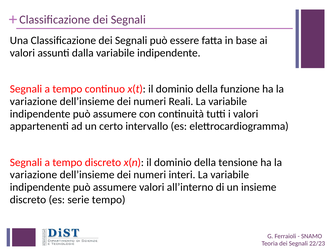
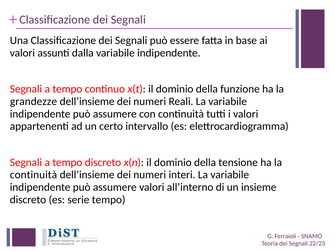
variazione at (33, 101): variazione -> grandezze
variazione at (33, 175): variazione -> continuità
